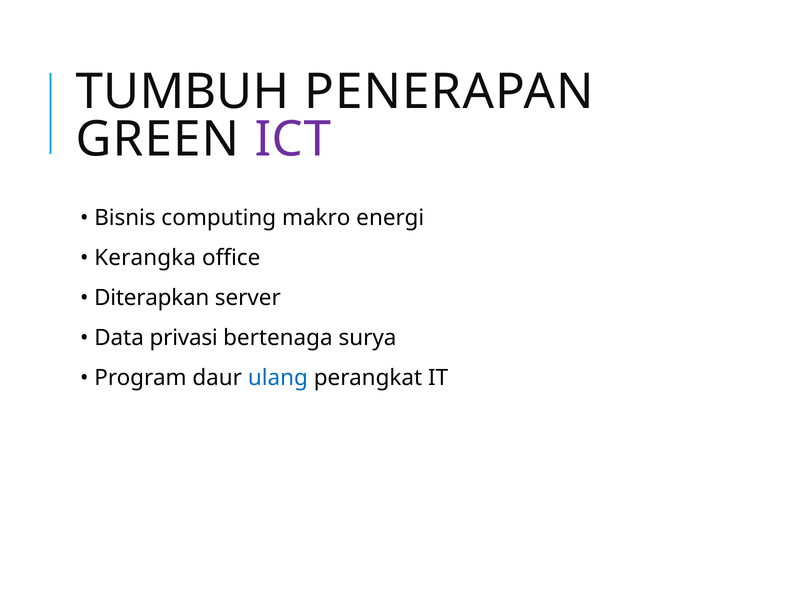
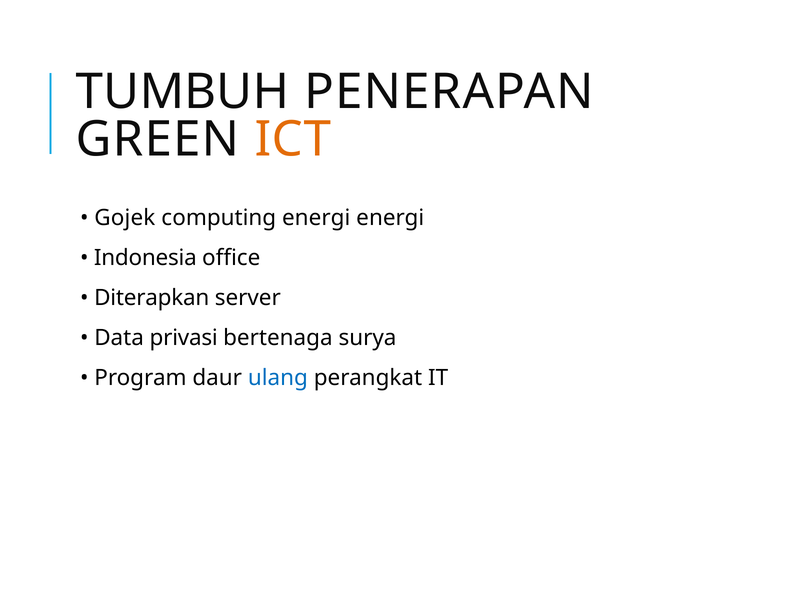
ICT colour: purple -> orange
Bisnis: Bisnis -> Gojek
computing makro: makro -> energi
Kerangka: Kerangka -> Indonesia
